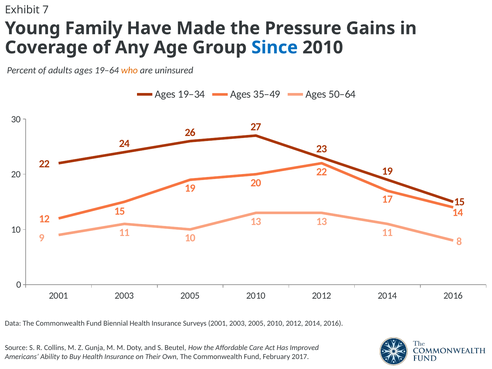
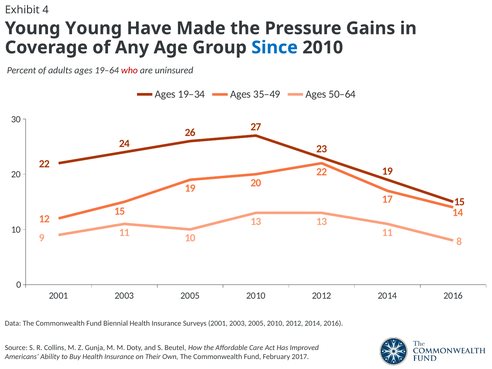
7: 7 -> 4
Young Family: Family -> Young
who colour: orange -> red
